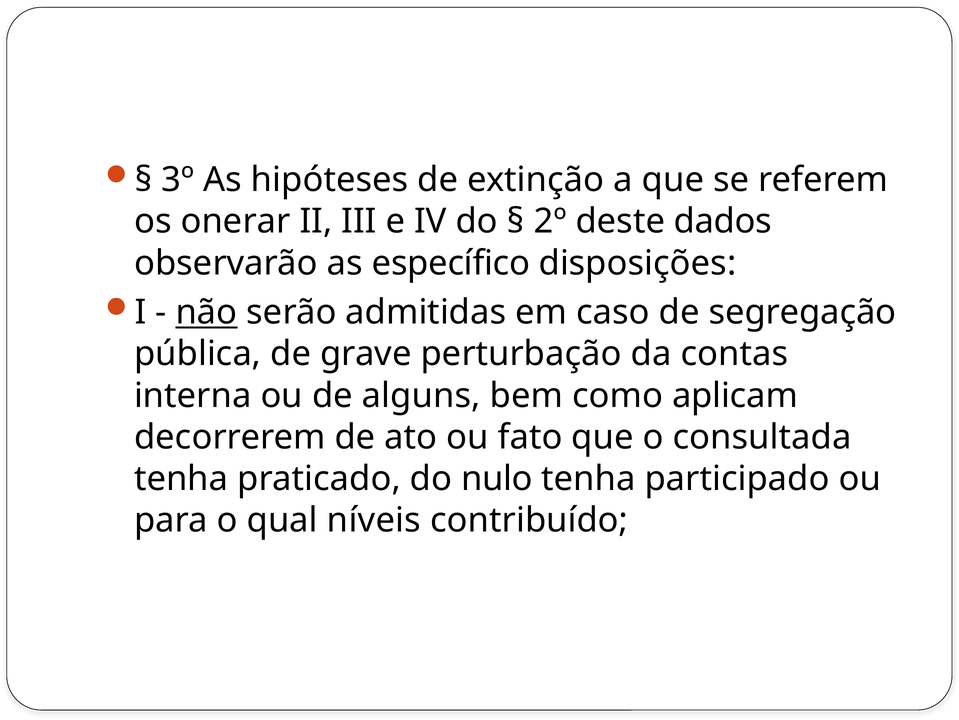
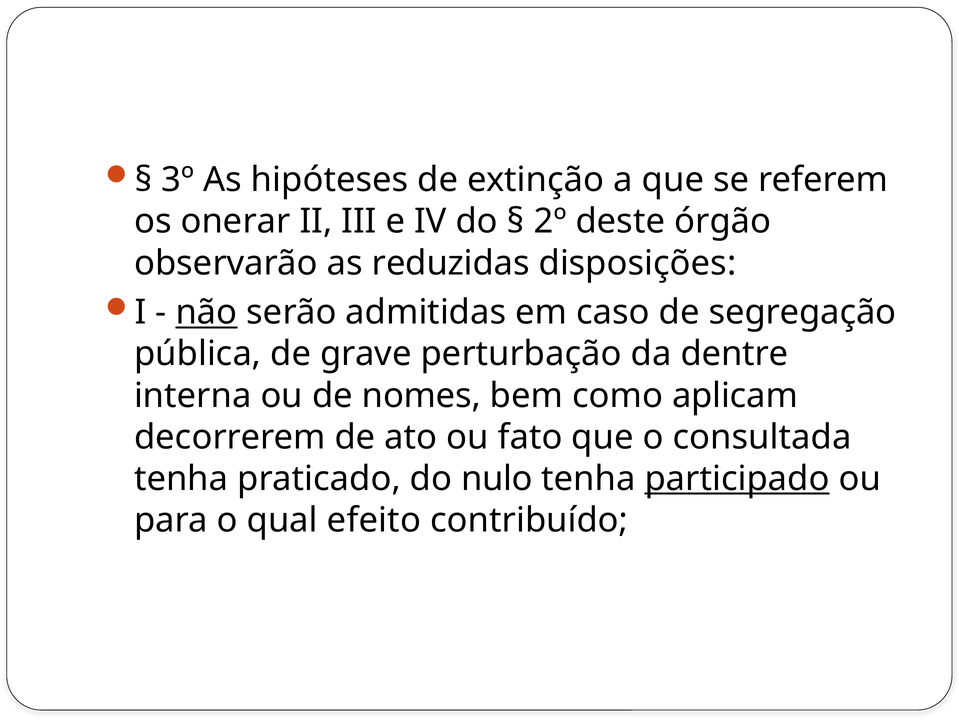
dados: dados -> órgão
específico: específico -> reduzidas
contas: contas -> dentre
alguns: alguns -> nomes
participado underline: none -> present
níveis: níveis -> efeito
